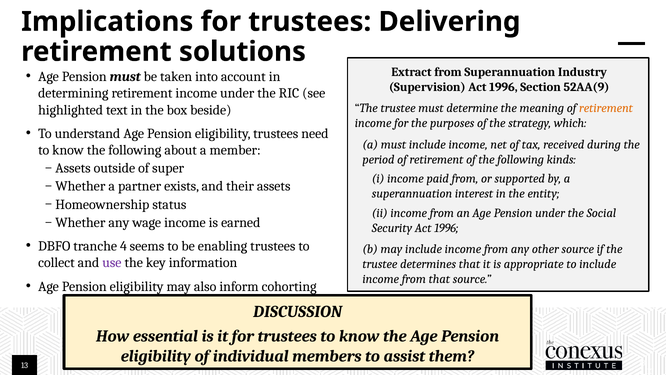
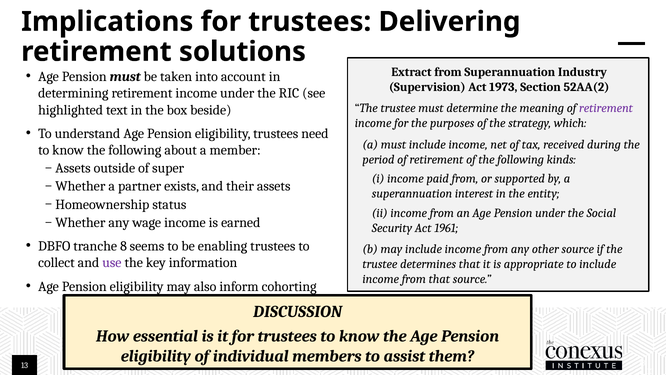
Supervision Act 1996: 1996 -> 1973
52AA(9: 52AA(9 -> 52AA(2
retirement at (606, 108) colour: orange -> purple
Security Act 1996: 1996 -> 1961
4: 4 -> 8
